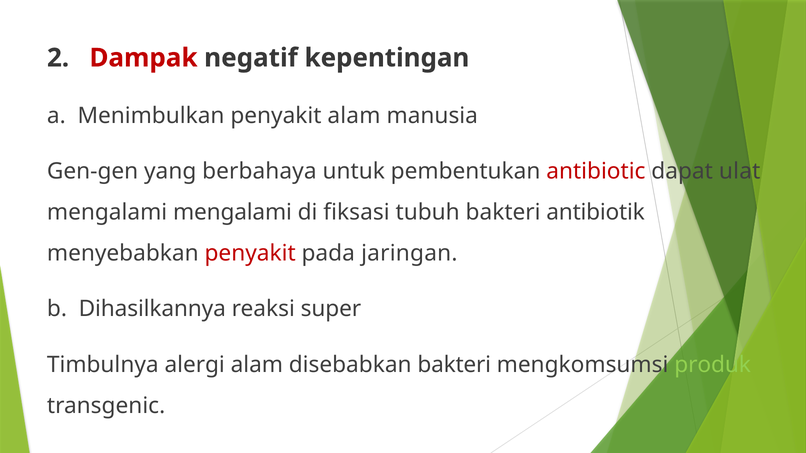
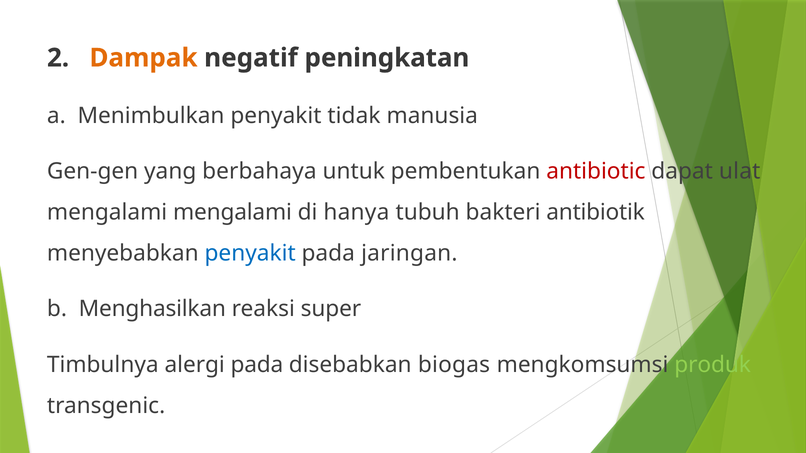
Dampak colour: red -> orange
kepentingan: kepentingan -> peningkatan
penyakit alam: alam -> tidak
fiksasi: fiksasi -> hanya
penyakit at (250, 253) colour: red -> blue
Dihasilkannya: Dihasilkannya -> Menghasilkan
alergi alam: alam -> pada
disebabkan bakteri: bakteri -> biogas
